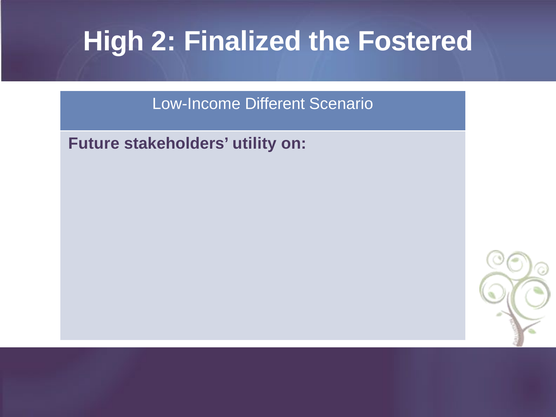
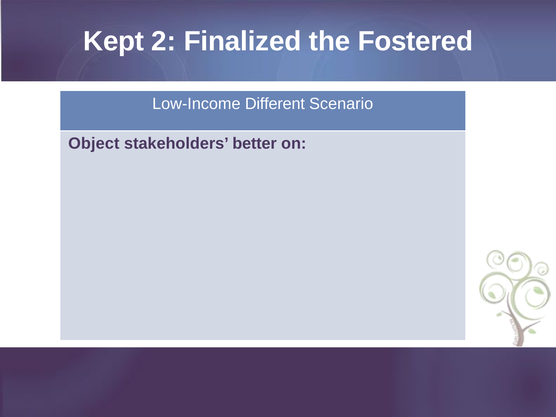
High: High -> Kept
Future: Future -> Object
utility: utility -> better
